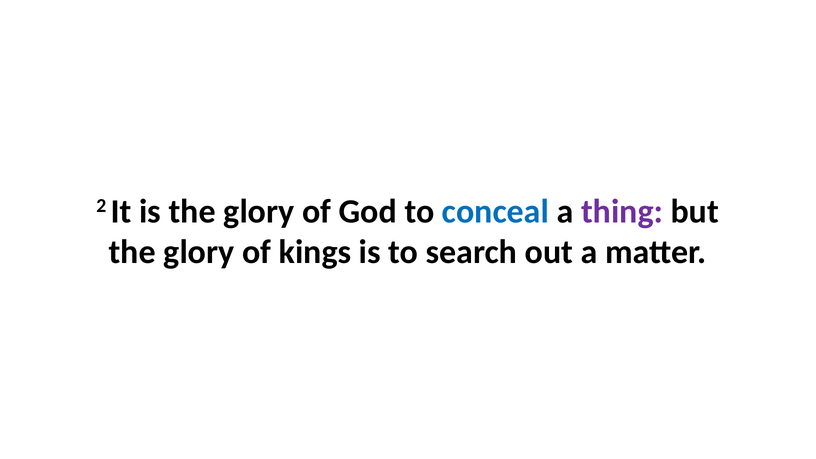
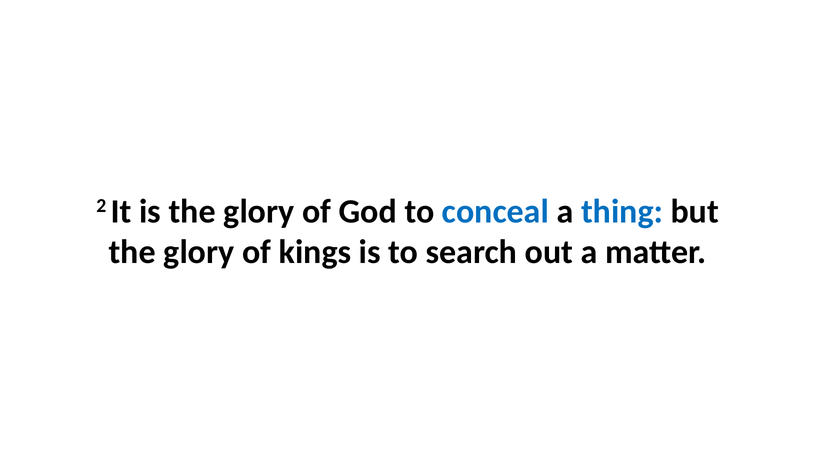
thing colour: purple -> blue
